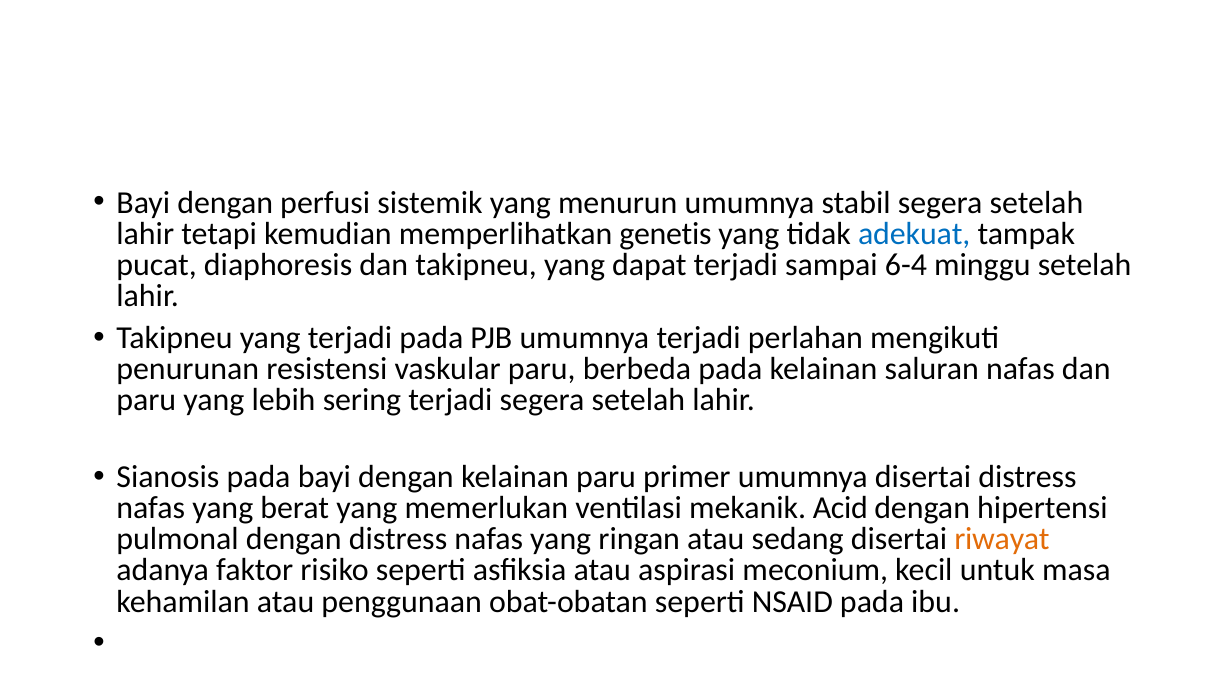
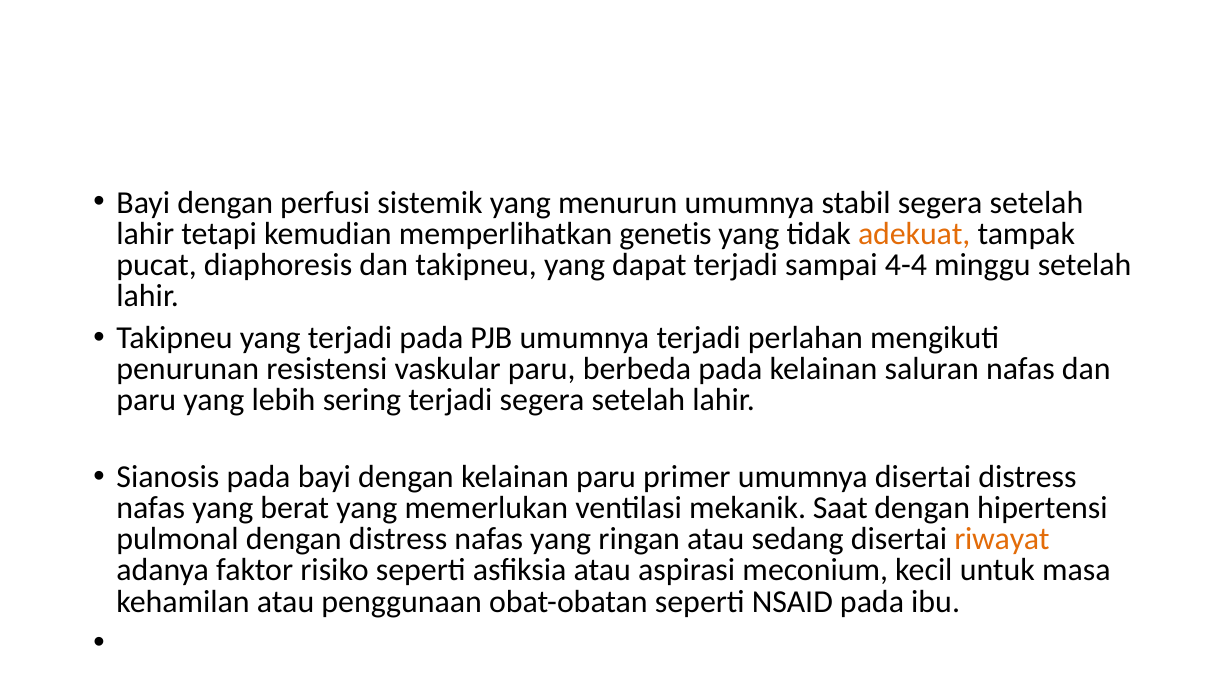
adekuat colour: blue -> orange
6-4: 6-4 -> 4-4
Acid: Acid -> Saat
